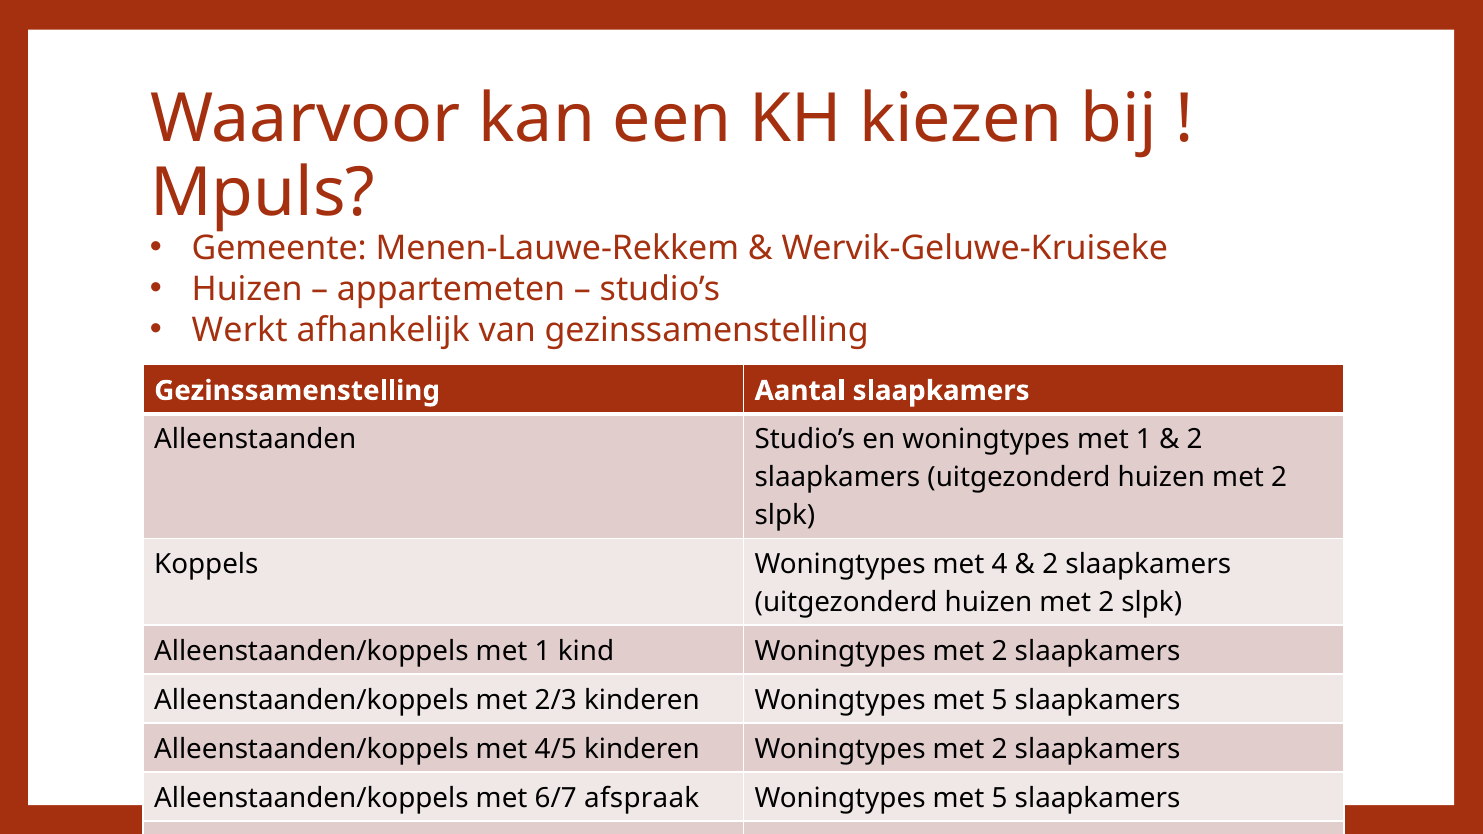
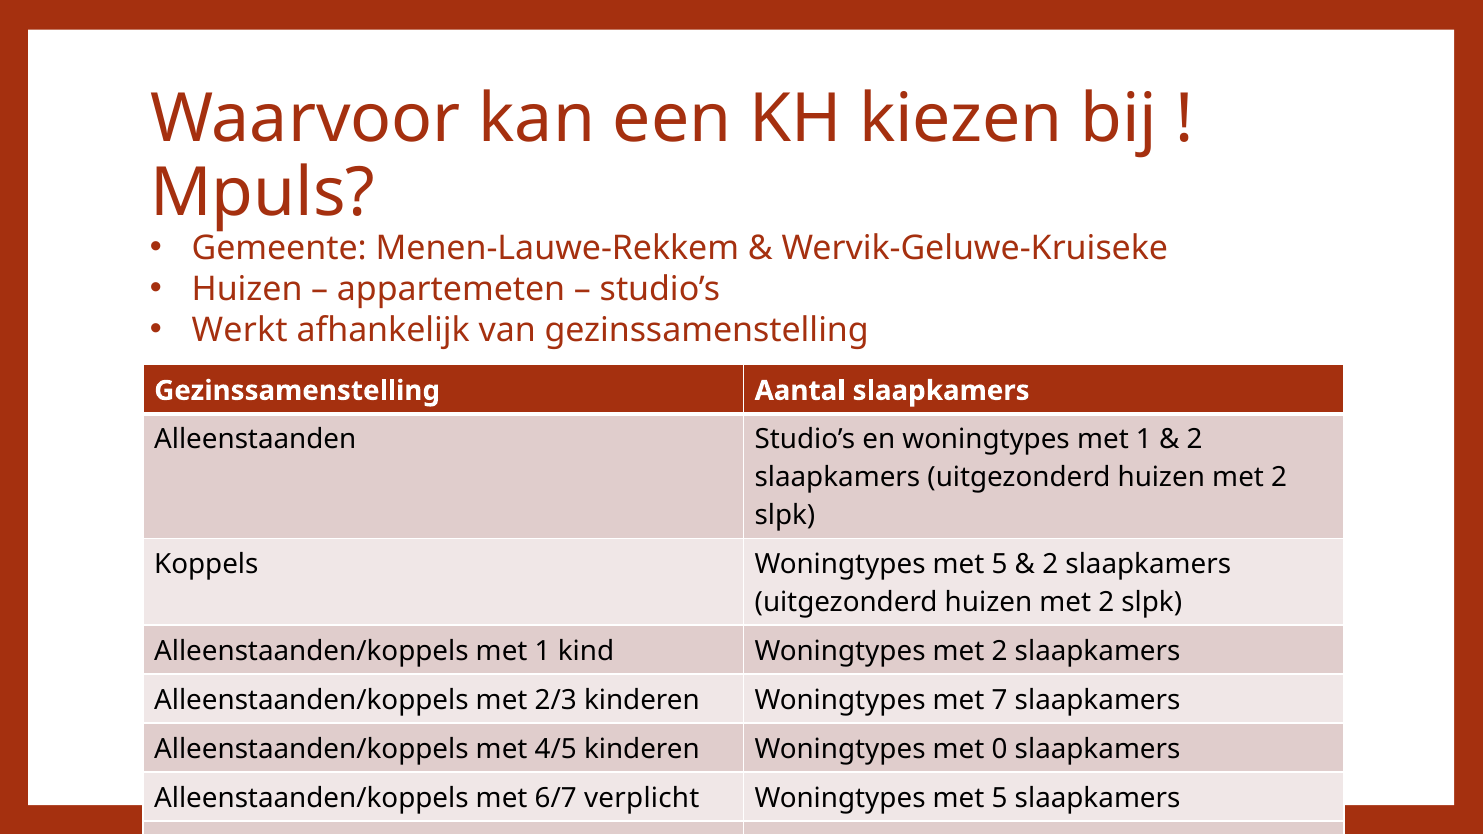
Koppels Woningtypes met 4: 4 -> 5
kinderen Woningtypes met 5: 5 -> 7
kinderen Woningtypes met 2: 2 -> 0
afspraak: afspraak -> verplicht
